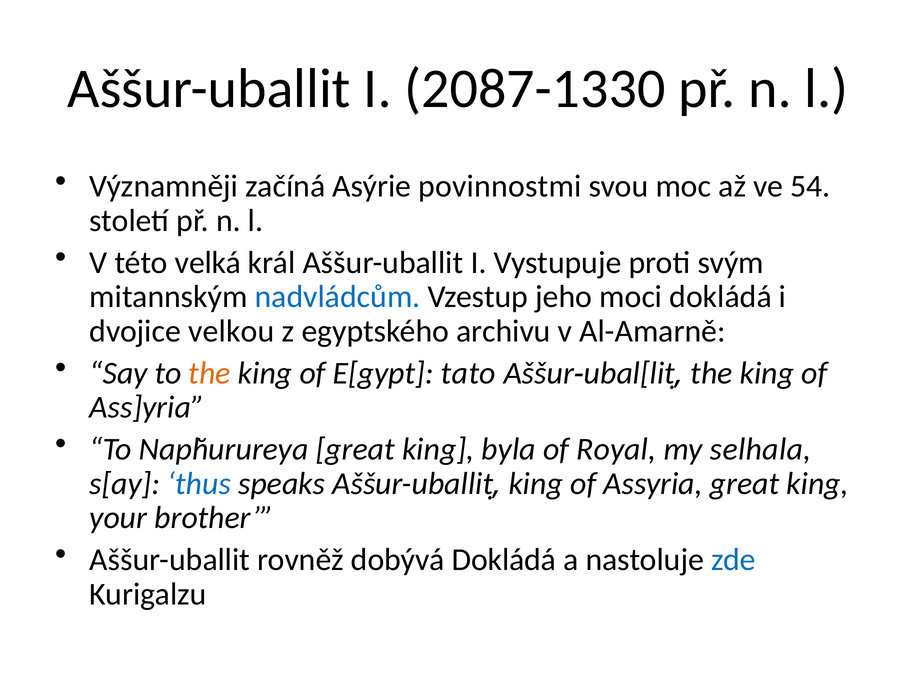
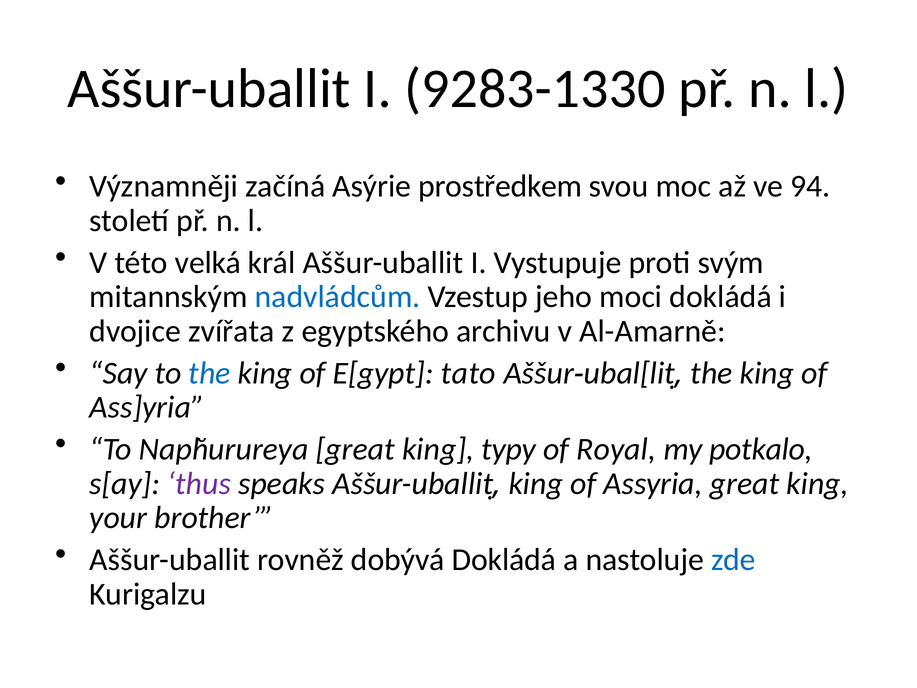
2087-1330: 2087-1330 -> 9283-1330
povinnostmi: povinnostmi -> prostředkem
54: 54 -> 94
velkou: velkou -> zvířata
the at (210, 373) colour: orange -> blue
byla: byla -> typy
selhala: selhala -> potkalo
thus colour: blue -> purple
